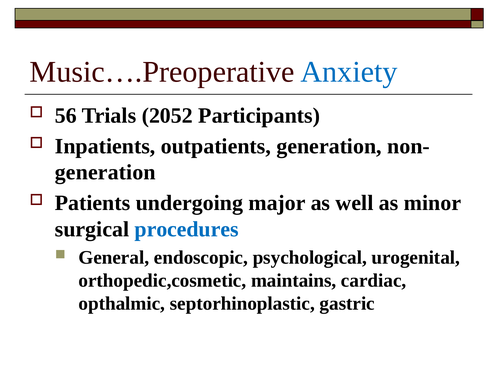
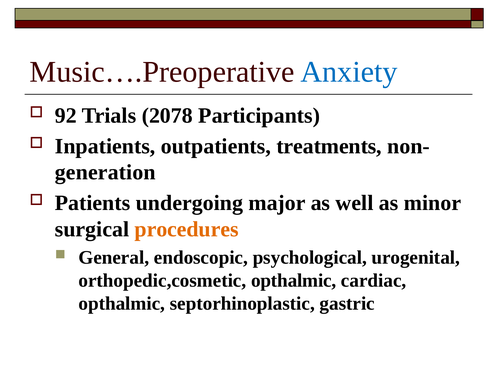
56: 56 -> 92
2052: 2052 -> 2078
outpatients generation: generation -> treatments
procedures colour: blue -> orange
orthopedic,cosmetic maintains: maintains -> opthalmic
